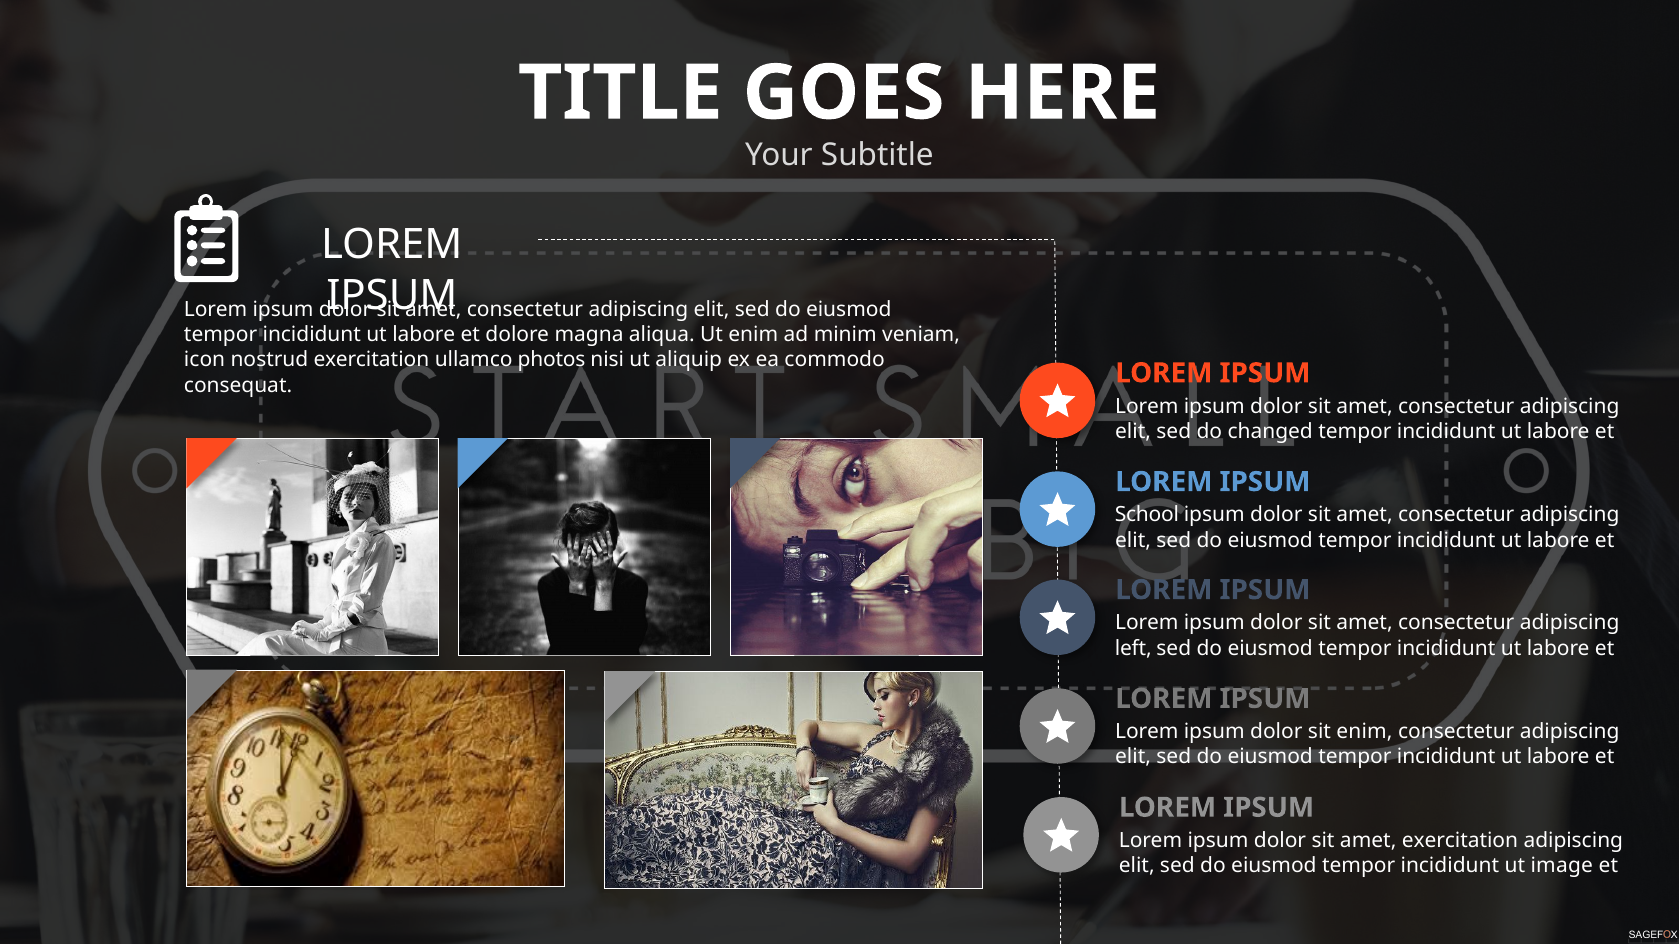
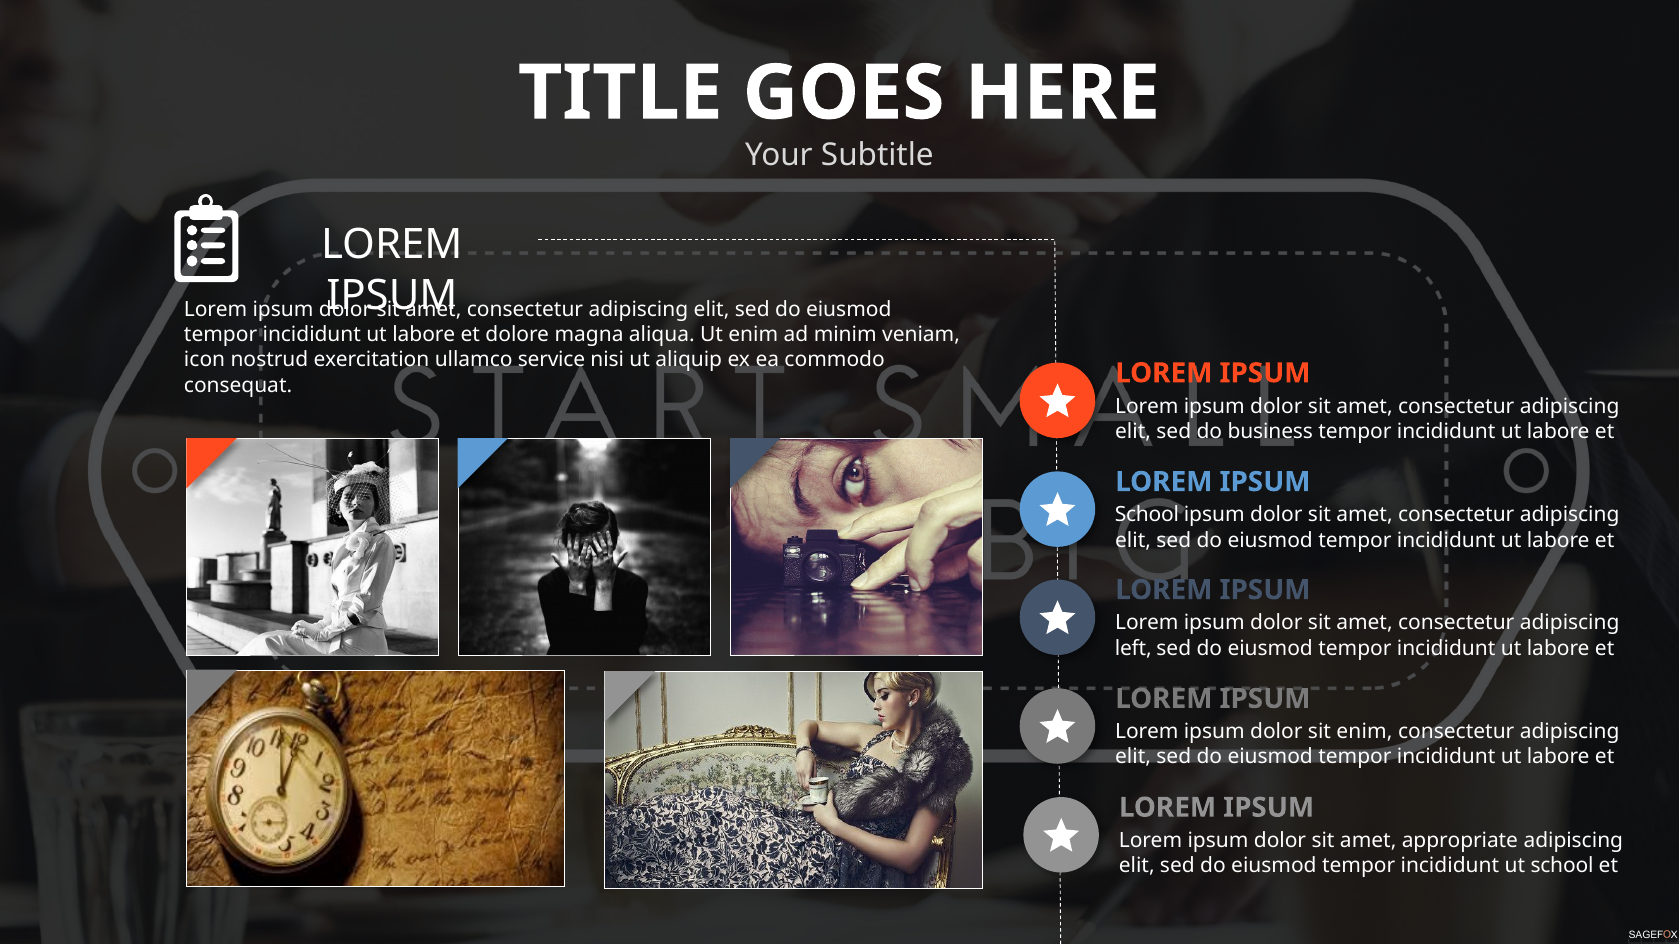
photos: photos -> service
changed: changed -> business
amet exercitation: exercitation -> appropriate
ut image: image -> school
